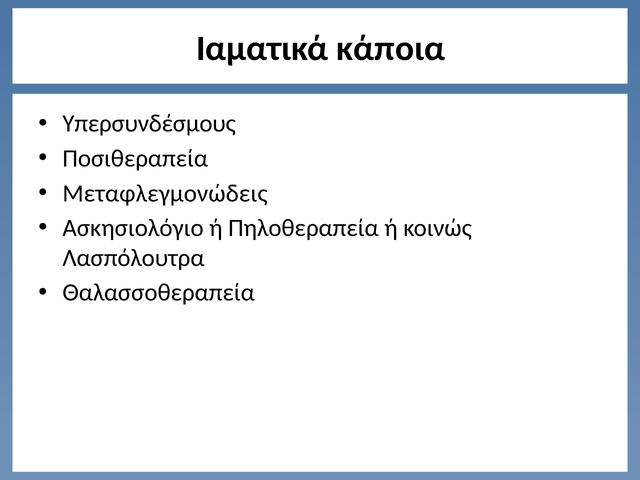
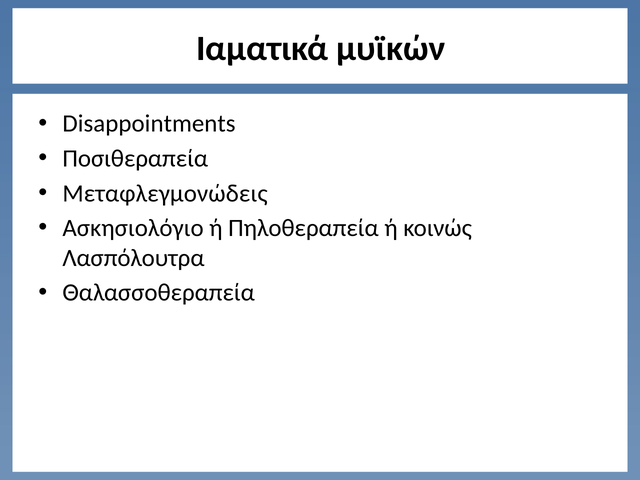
κάποια: κάποια -> μυϊκών
Υπερσυνδέσμους: Υπερσυνδέσμους -> Disappointments
